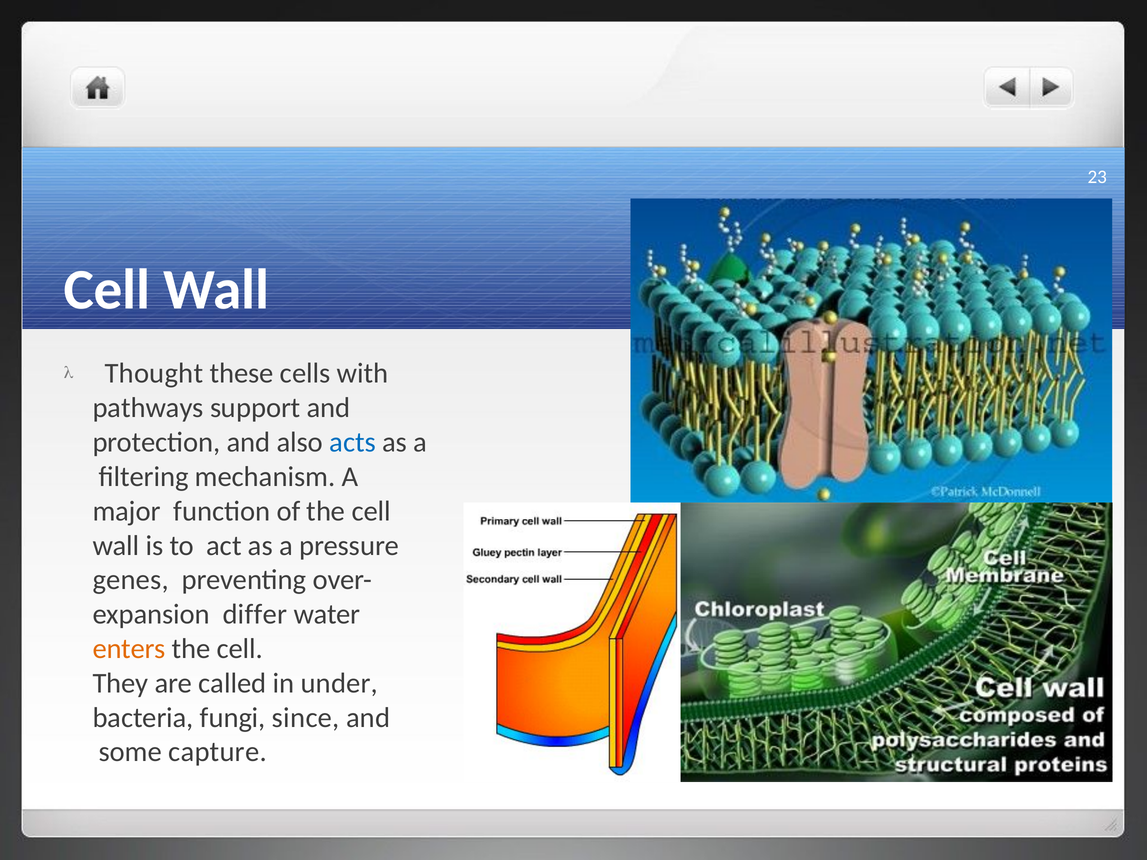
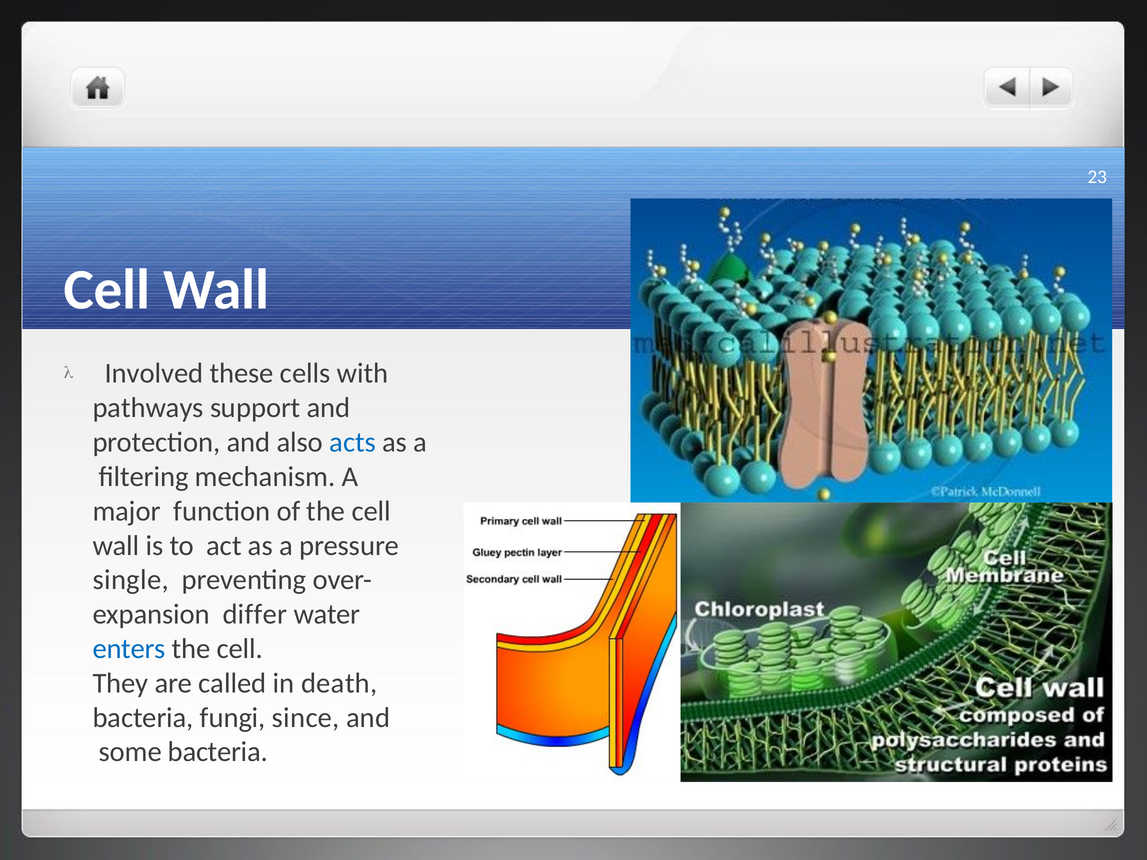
Thought: Thought -> Involved
genes: genes -> single
enters colour: orange -> blue
under: under -> death
some capture: capture -> bacteria
